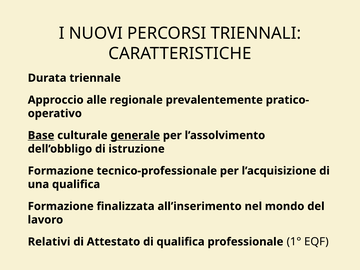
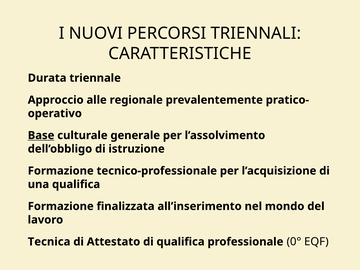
generale underline: present -> none
Relativi: Relativi -> Tecnica
1°: 1° -> 0°
